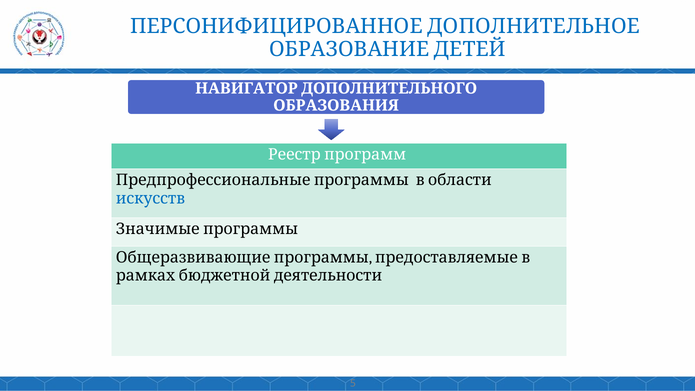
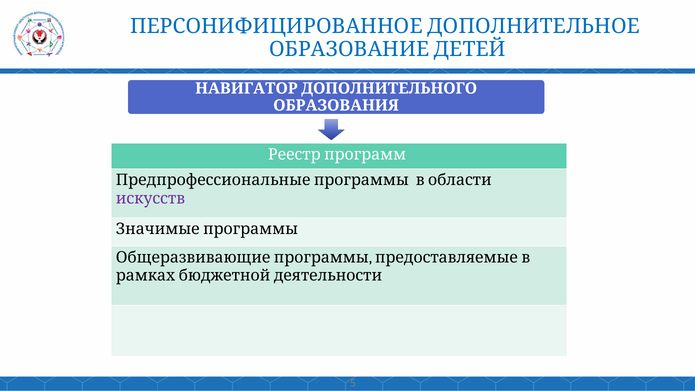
искусств colour: blue -> purple
